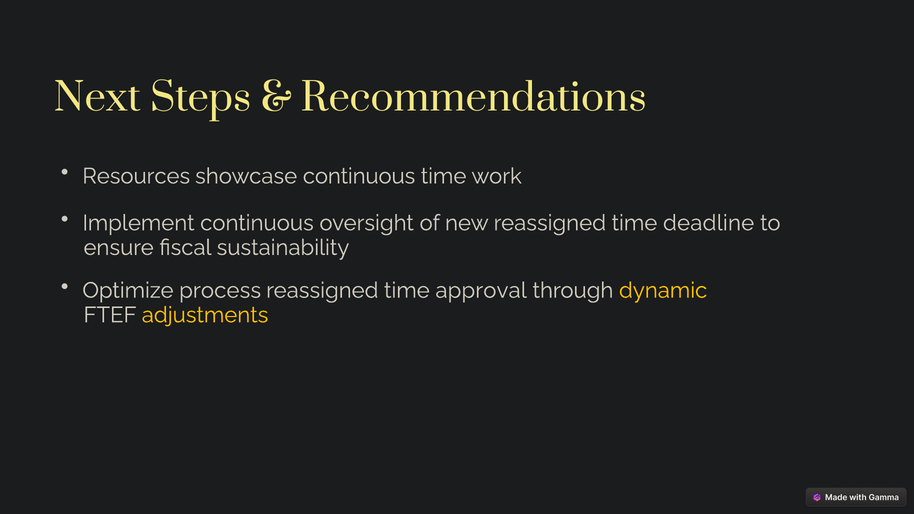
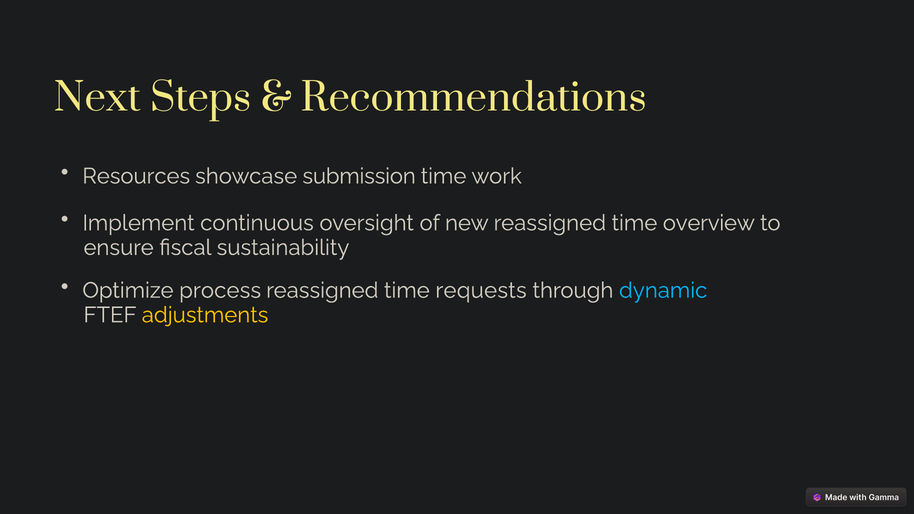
showcase continuous: continuous -> submission
deadline: deadline -> overview
approval: approval -> requests
dynamic colour: yellow -> light blue
